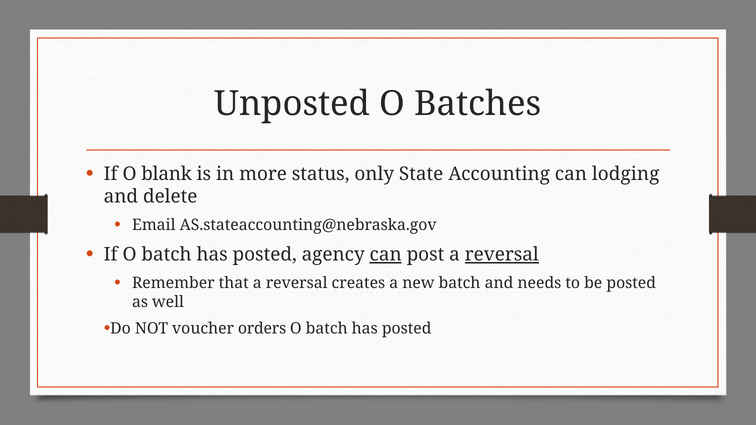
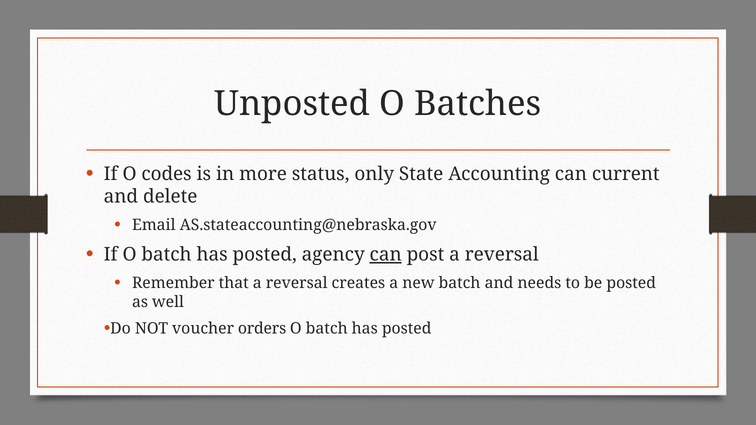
blank: blank -> codes
lodging: lodging -> current
reversal at (502, 255) underline: present -> none
